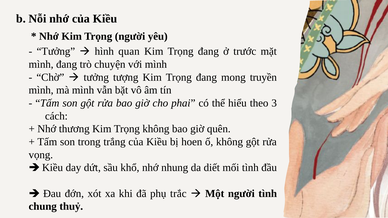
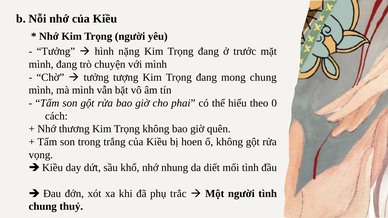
quan: quan -> nặng
mong truyền: truyền -> chung
3: 3 -> 0
